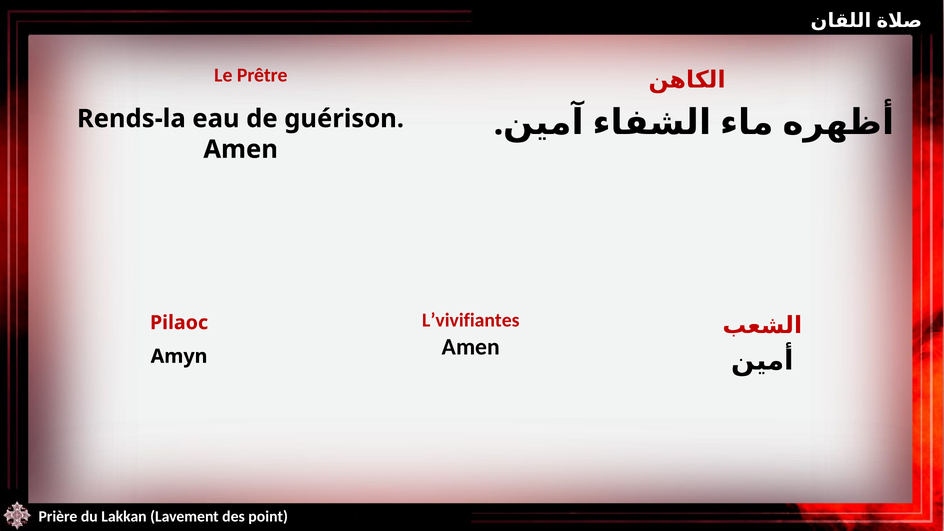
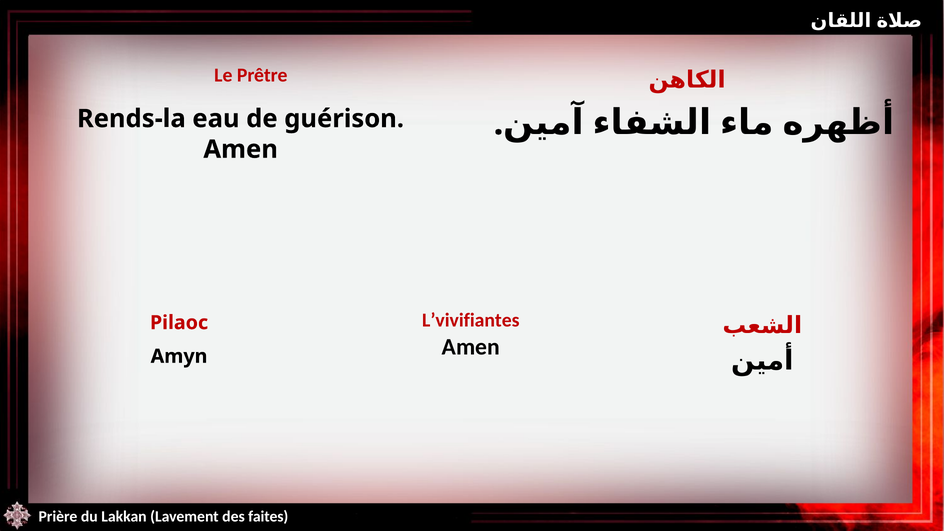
point: point -> faites
